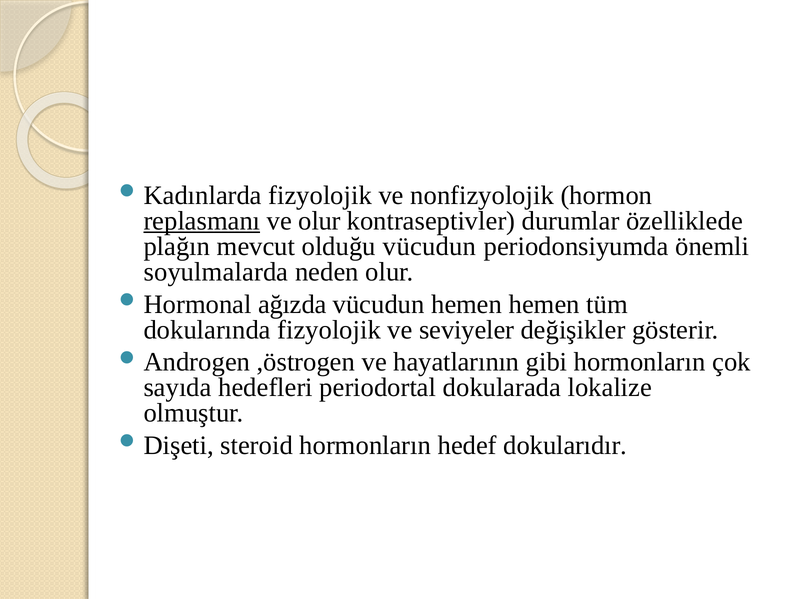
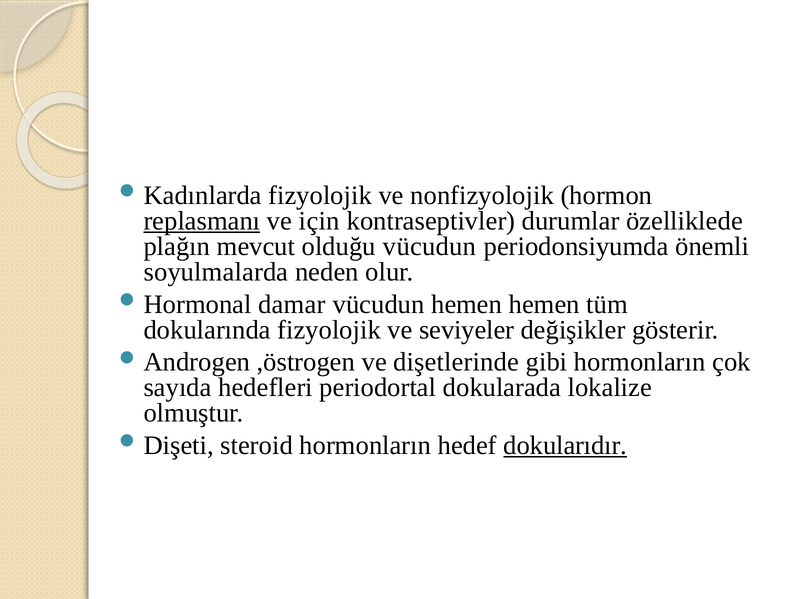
ve olur: olur -> için
ağızda: ağızda -> damar
hayatlarının: hayatlarının -> dişetlerinde
dokularıdır underline: none -> present
